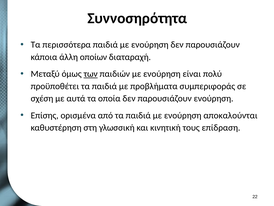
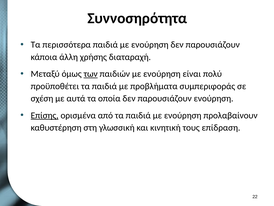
οποίων: οποίων -> χρήσης
Επίσης underline: none -> present
αποκαλούνται: αποκαλούνται -> προλαβαίνουν
